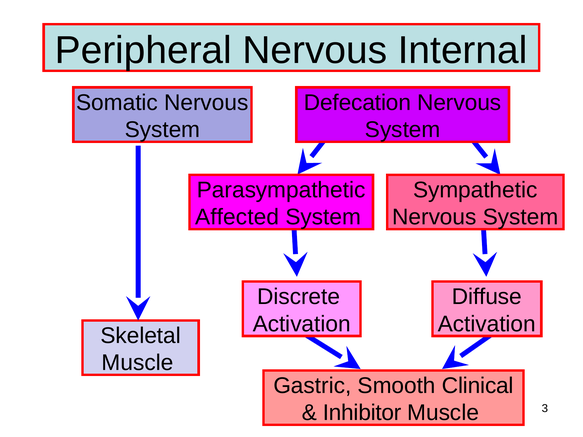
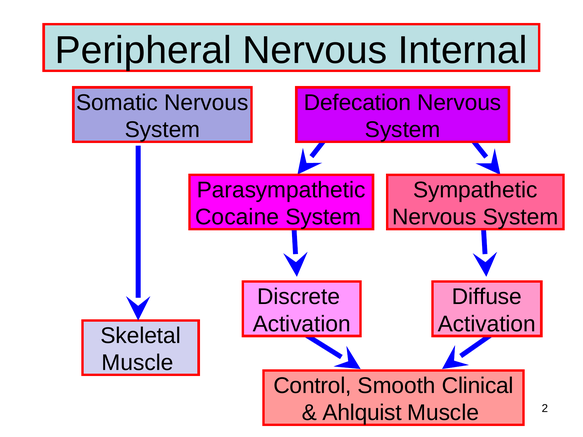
Affected: Affected -> Cocaine
Gastric: Gastric -> Control
Inhibitor: Inhibitor -> Ahlquist
3: 3 -> 2
